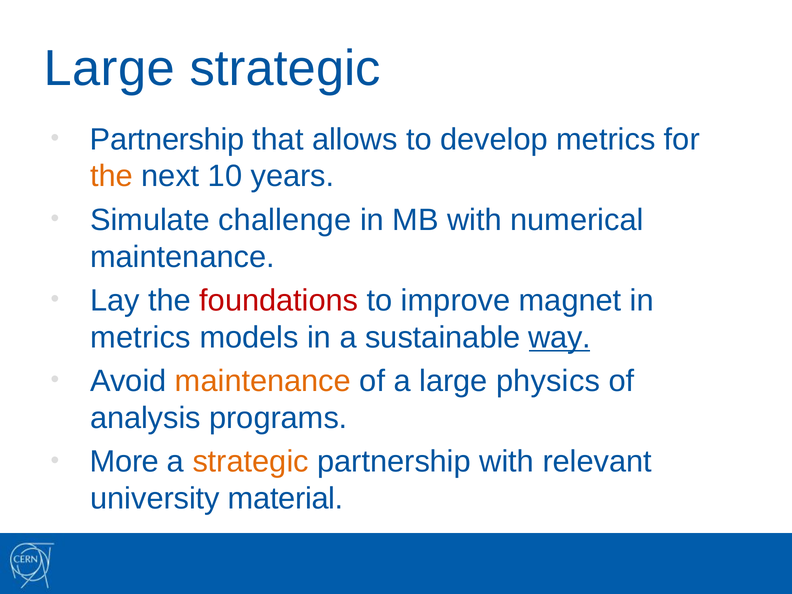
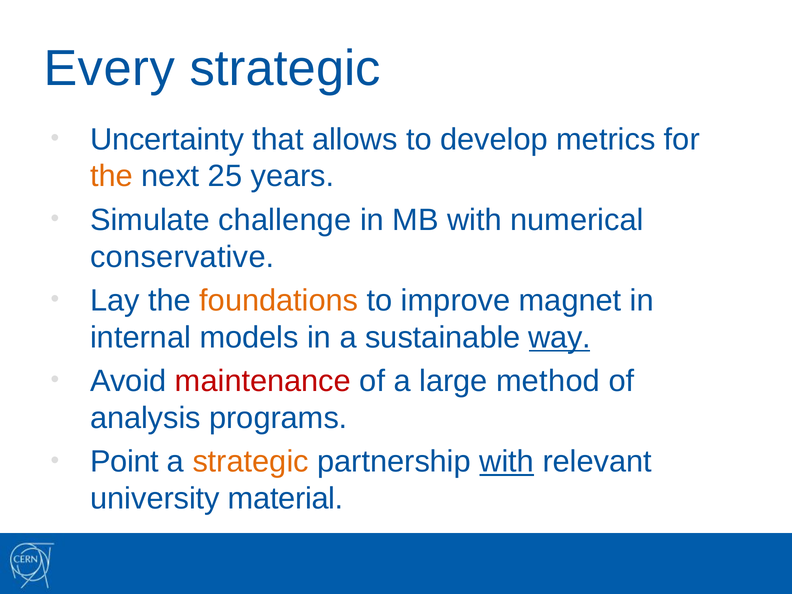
Large at (109, 68): Large -> Every
Partnership at (167, 139): Partnership -> Uncertainty
10: 10 -> 25
maintenance at (182, 257): maintenance -> conservative
foundations colour: red -> orange
metrics at (140, 337): metrics -> internal
maintenance at (263, 381) colour: orange -> red
physics: physics -> method
More: More -> Point
with at (507, 462) underline: none -> present
